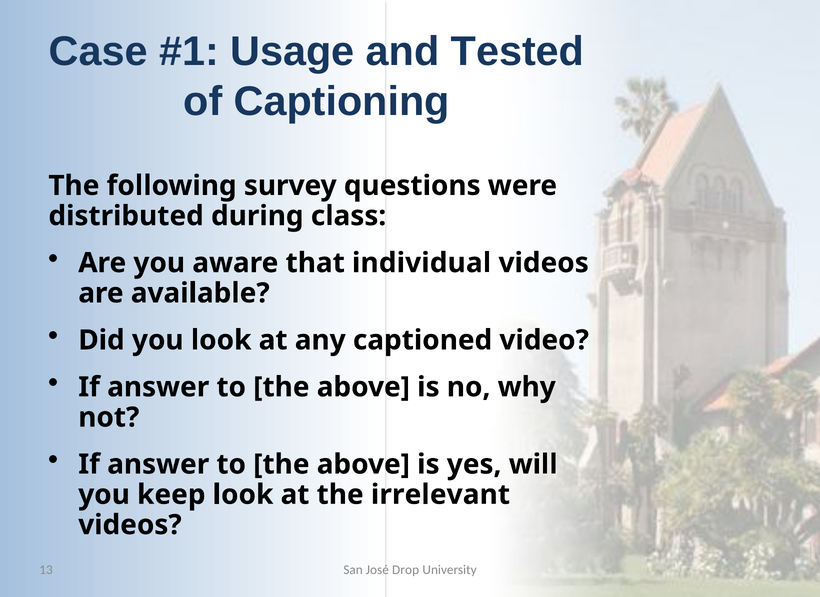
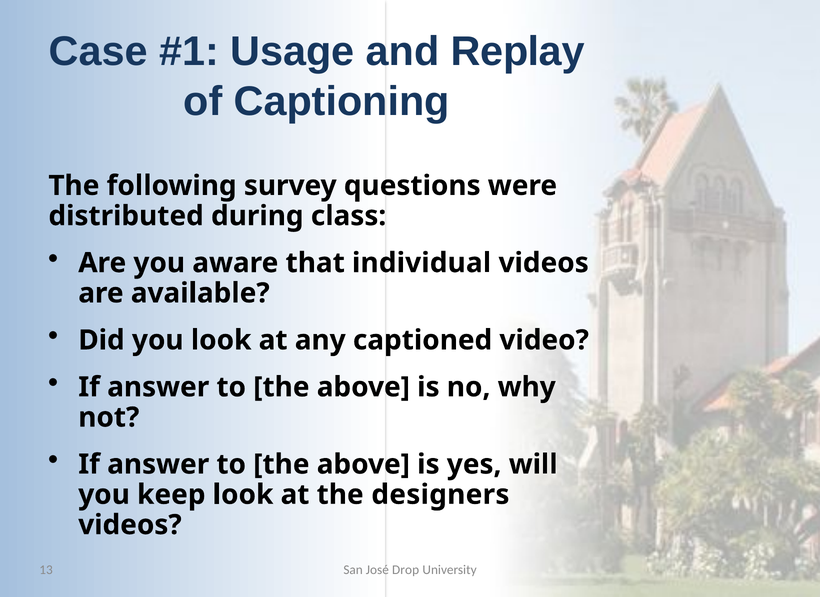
Tested: Tested -> Replay
irrelevant: irrelevant -> designers
